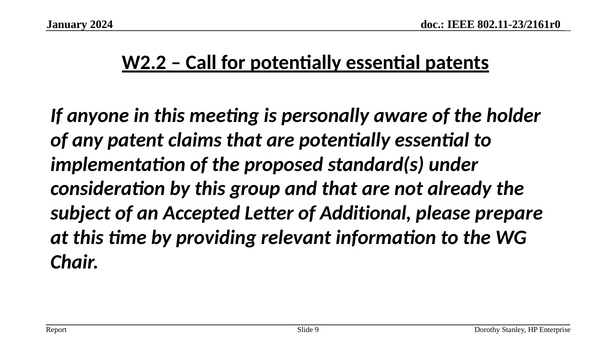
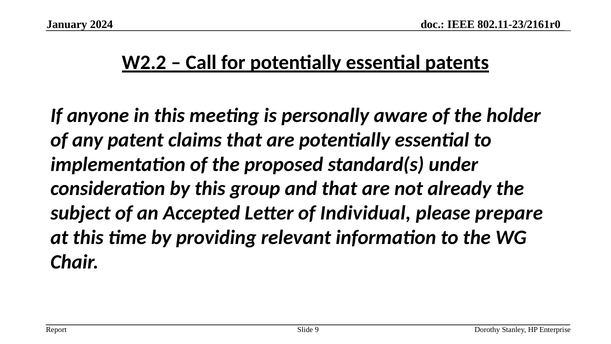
Additional: Additional -> Individual
